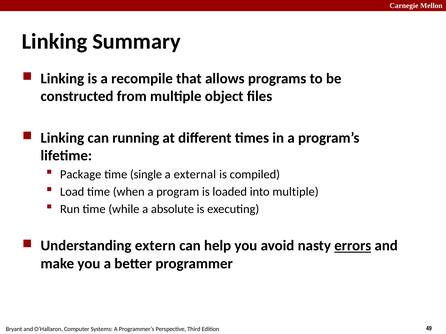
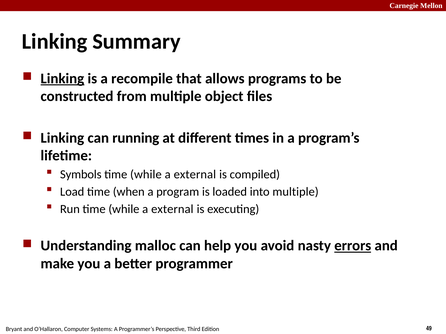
Linking at (62, 79) underline: none -> present
Package: Package -> Symbols
single at (146, 175): single -> while
absolute at (172, 209): absolute -> external
extern: extern -> malloc
